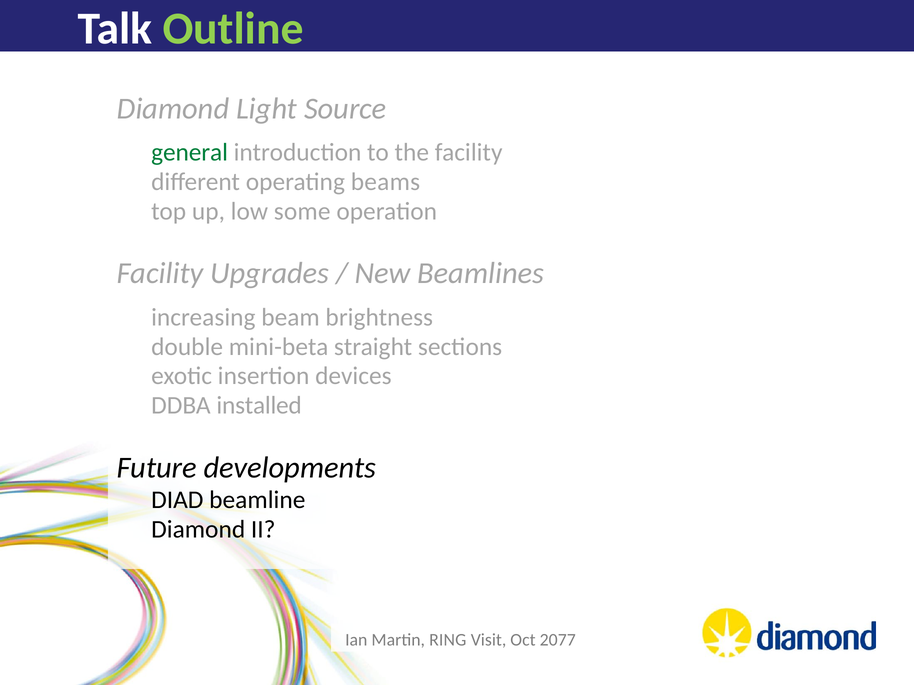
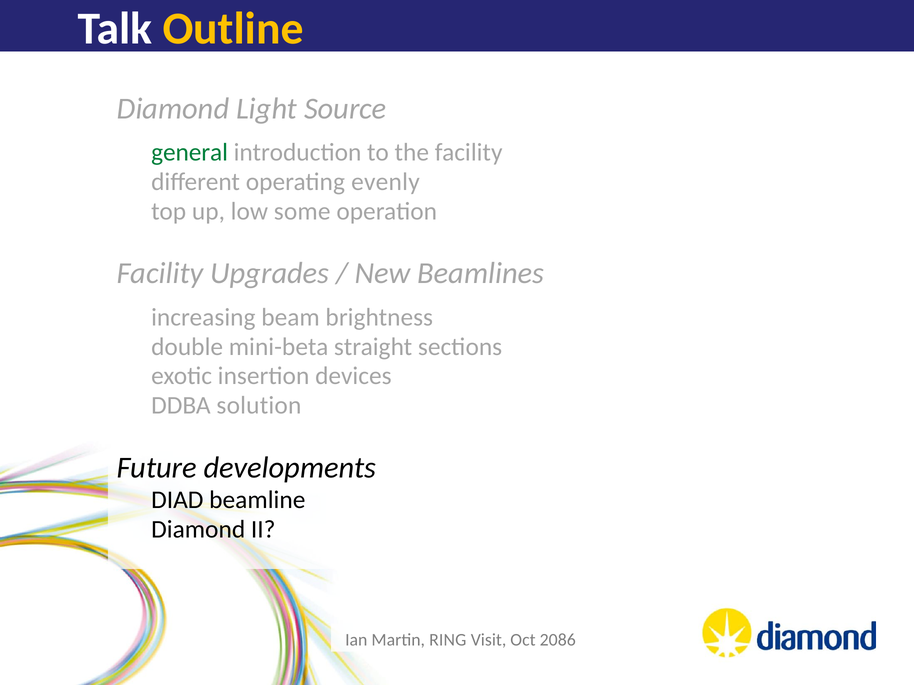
Outline colour: light green -> yellow
beams: beams -> evenly
installed: installed -> solution
2077: 2077 -> 2086
